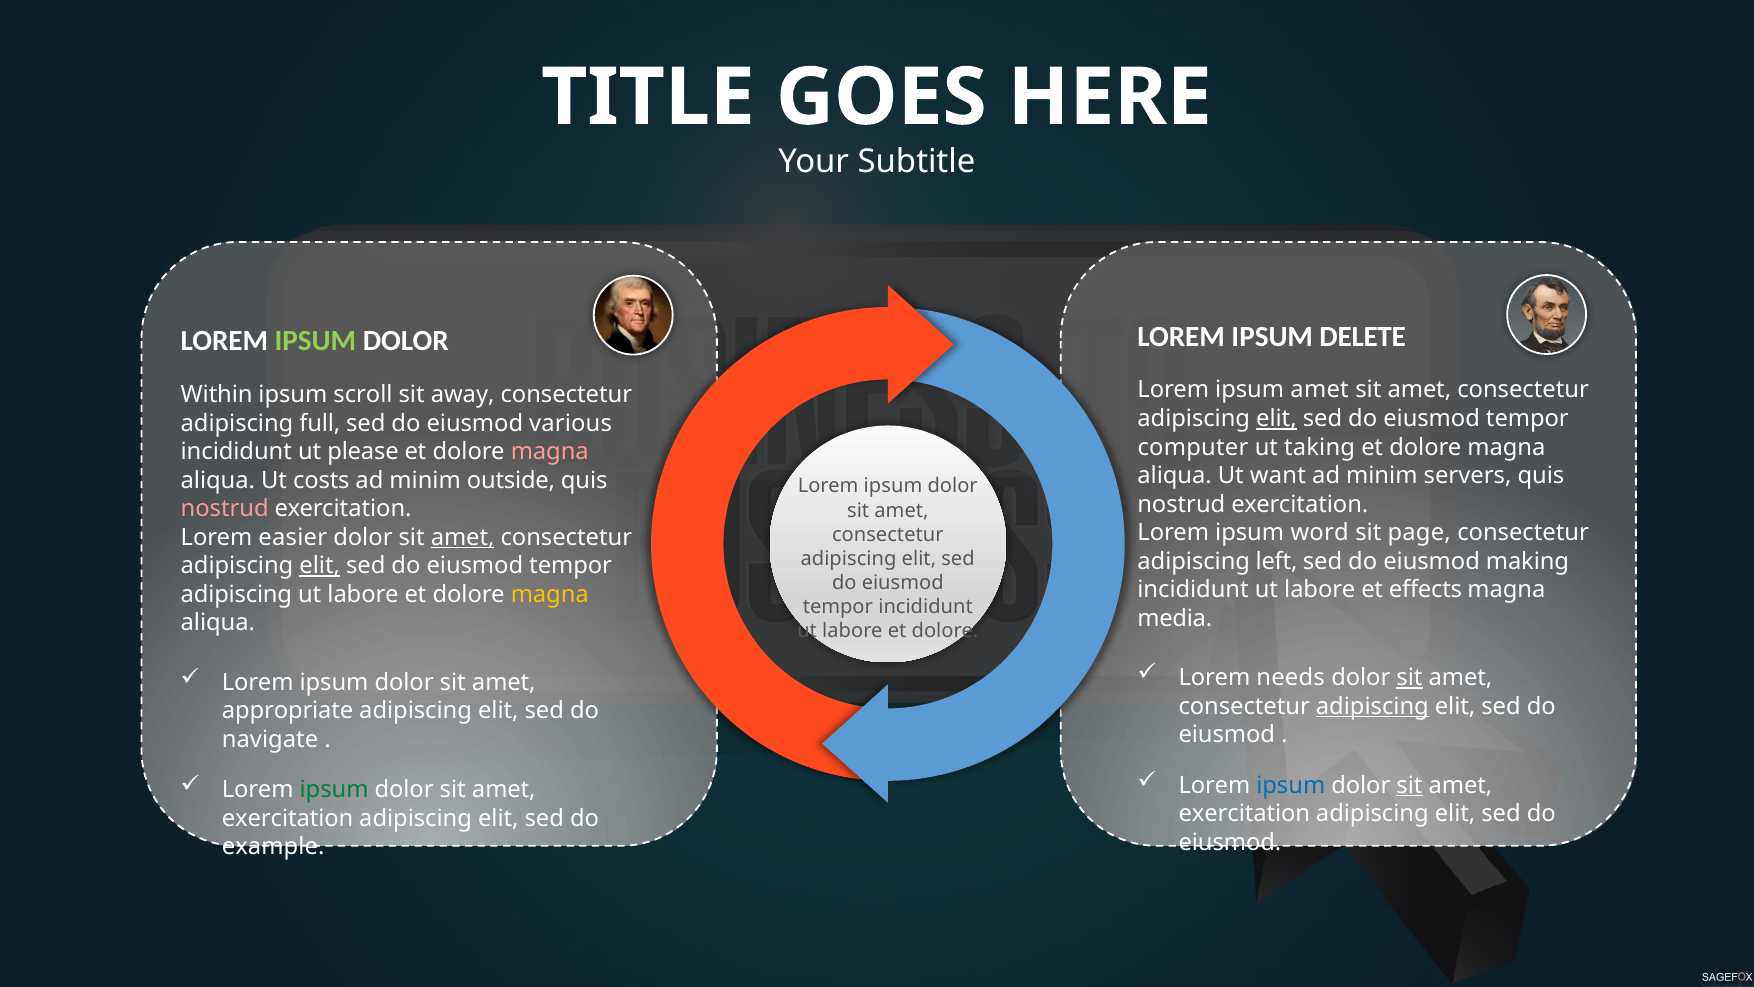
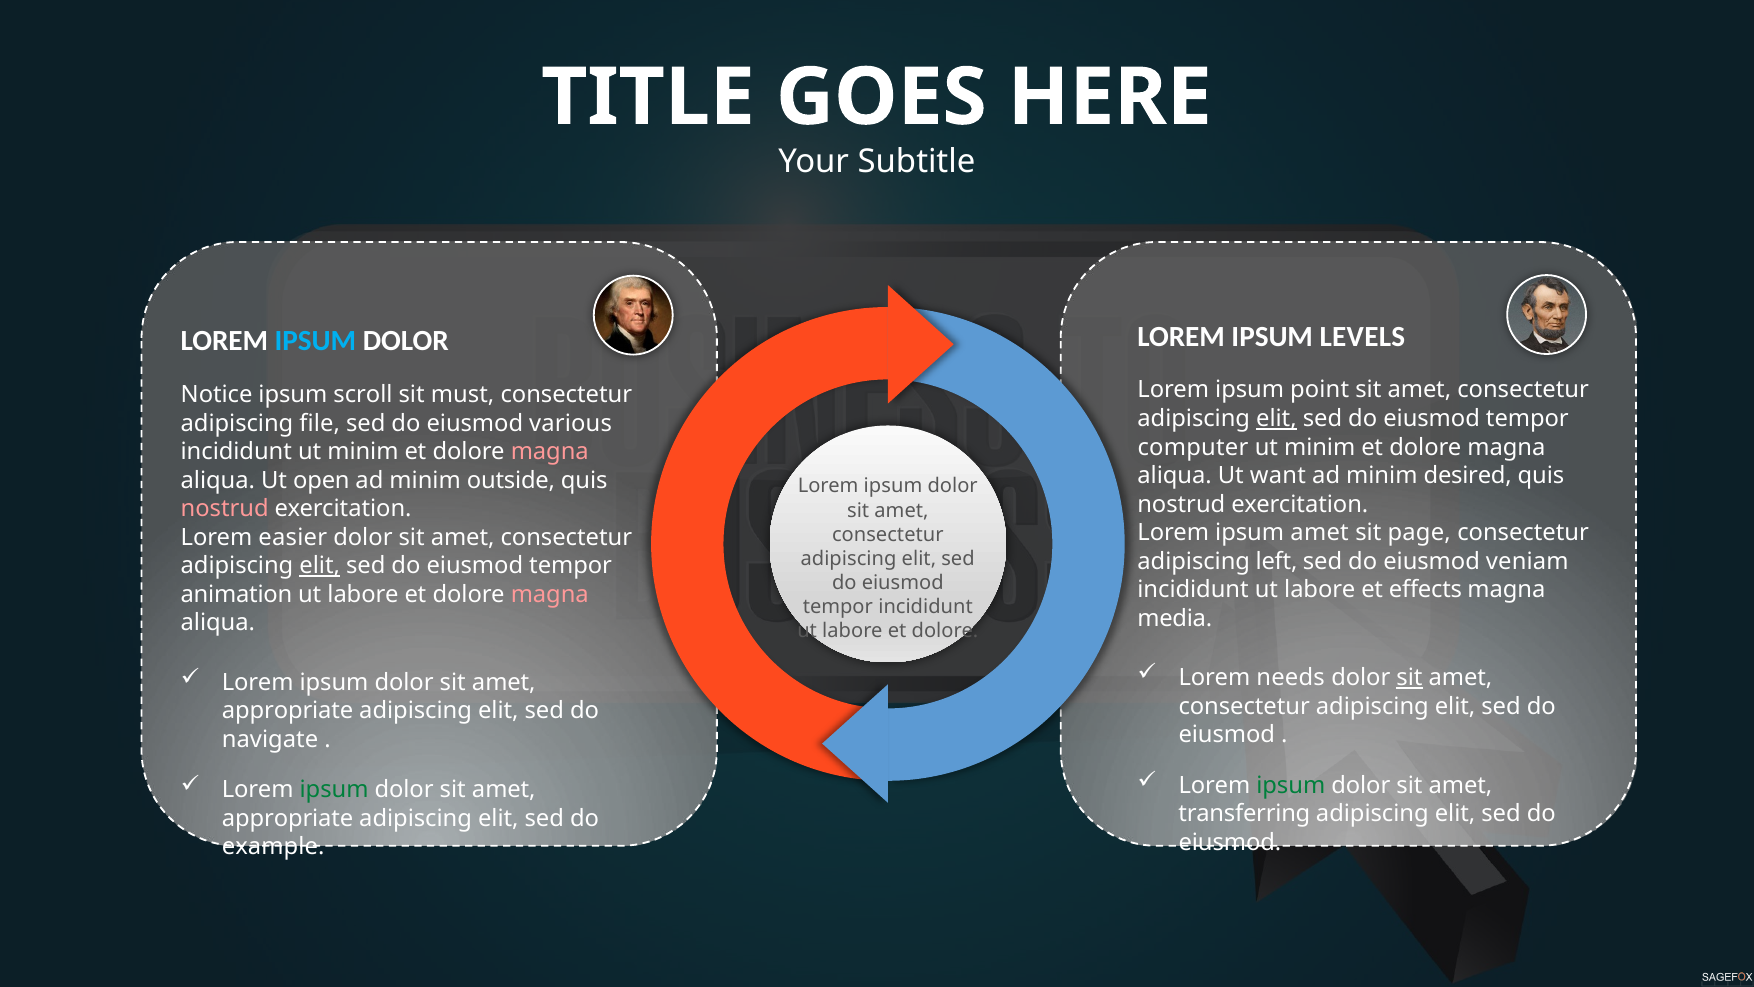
DELETE: DELETE -> LEVELS
IPSUM at (315, 341) colour: light green -> light blue
ipsum amet: amet -> point
Within: Within -> Notice
away: away -> must
full: full -> file
taking at (1320, 447): taking -> minim
incididunt ut please: please -> minim
servers: servers -> desired
costs: costs -> open
ipsum word: word -> amet
amet at (463, 537) underline: present -> none
making: making -> veniam
adipiscing at (236, 594): adipiscing -> animation
magna at (550, 594) colour: yellow -> pink
adipiscing at (1372, 706) underline: present -> none
ipsum at (1291, 785) colour: blue -> green
sit at (1409, 785) underline: present -> none
exercitation at (1244, 814): exercitation -> transferring
exercitation at (288, 818): exercitation -> appropriate
